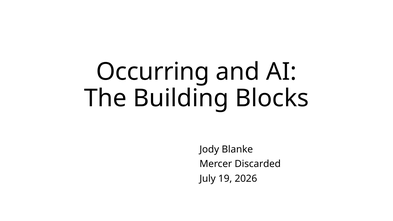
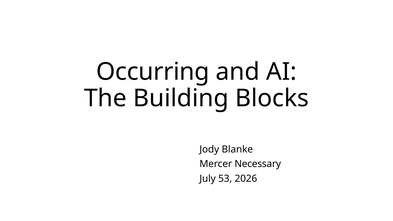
Discarded: Discarded -> Necessary
19: 19 -> 53
